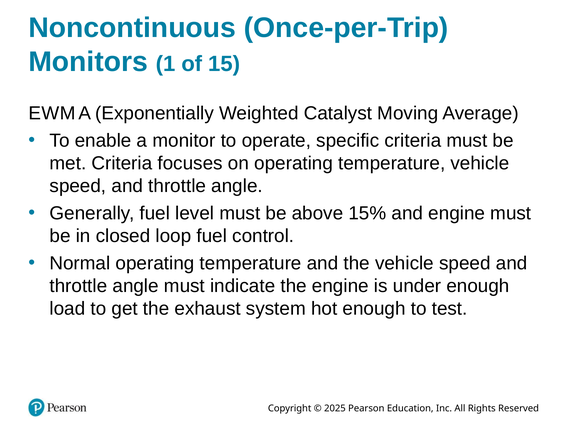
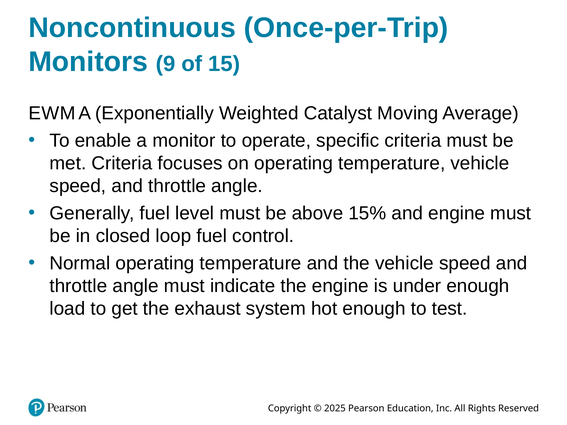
1: 1 -> 9
